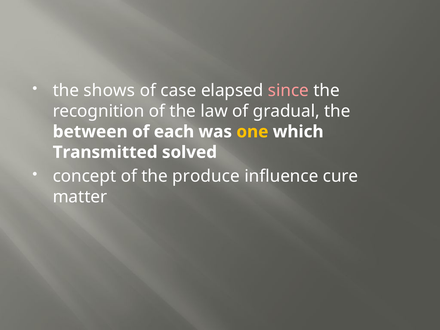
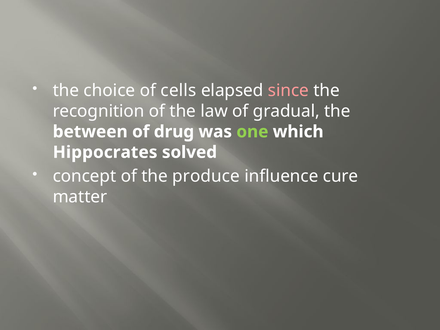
shows: shows -> choice
case: case -> cells
each: each -> drug
one colour: yellow -> light green
Transmitted: Transmitted -> Hippocrates
